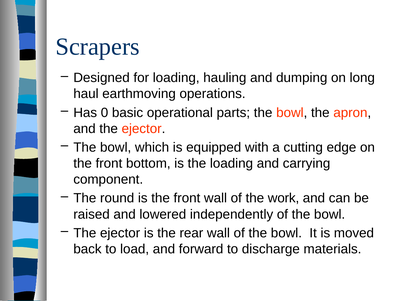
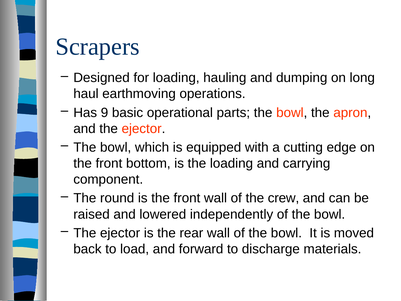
0: 0 -> 9
work: work -> crew
